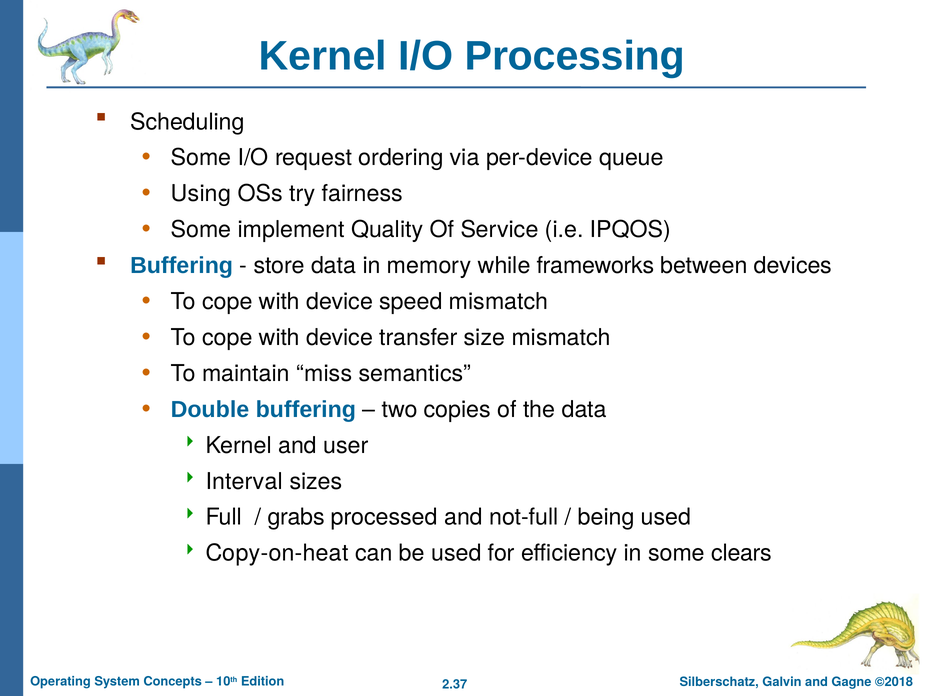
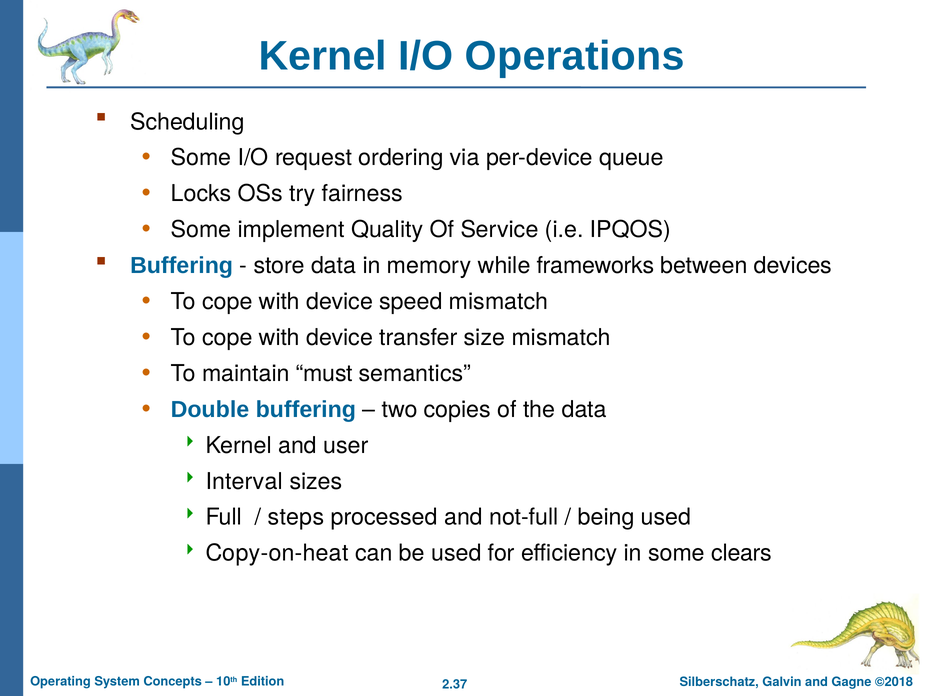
Processing: Processing -> Operations
Using: Using -> Locks
miss: miss -> must
grabs: grabs -> steps
